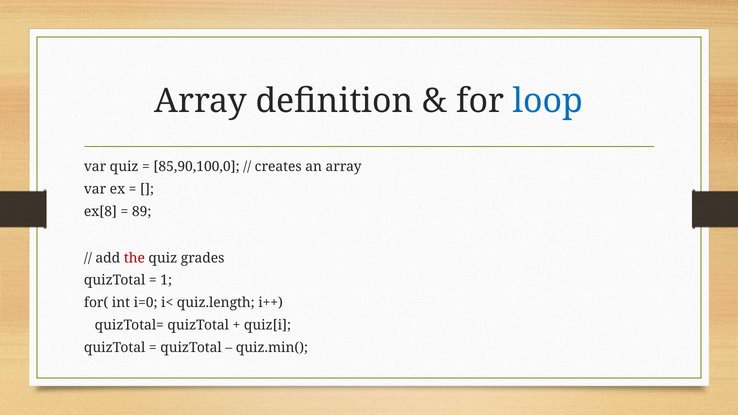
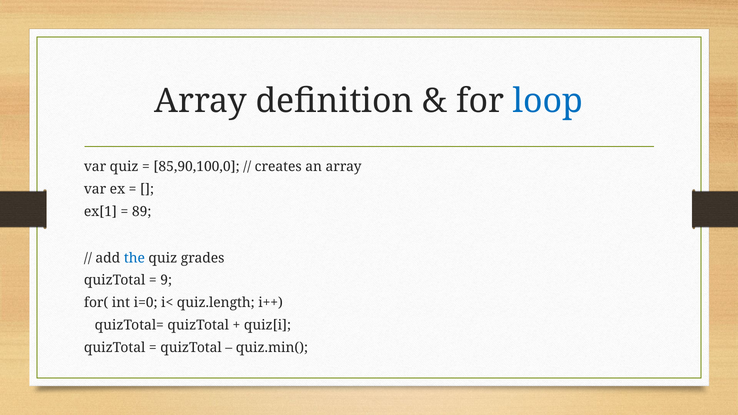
ex[8: ex[8 -> ex[1
the colour: red -> blue
1: 1 -> 9
